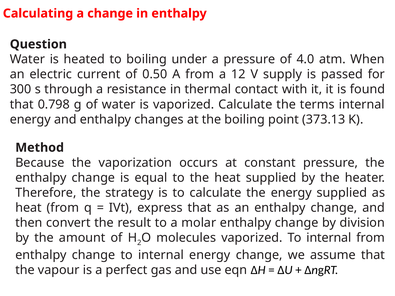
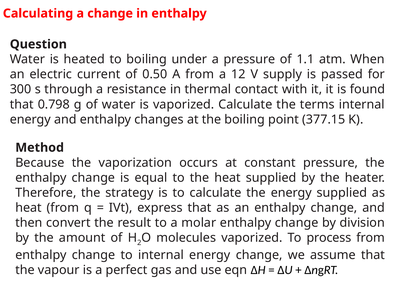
4.0: 4.0 -> 1.1
373.13: 373.13 -> 377.15
vaporized To internal: internal -> process
